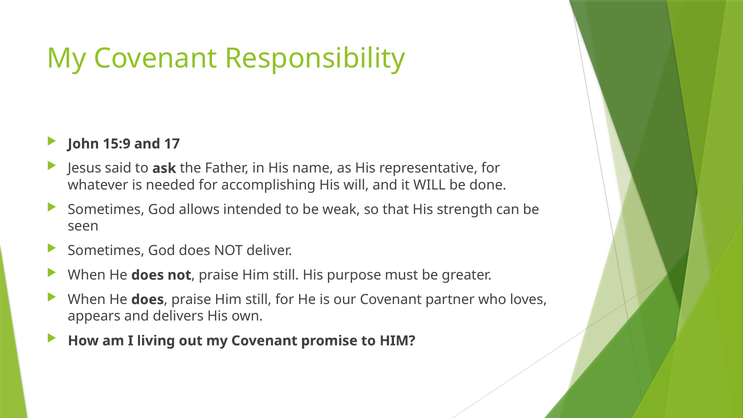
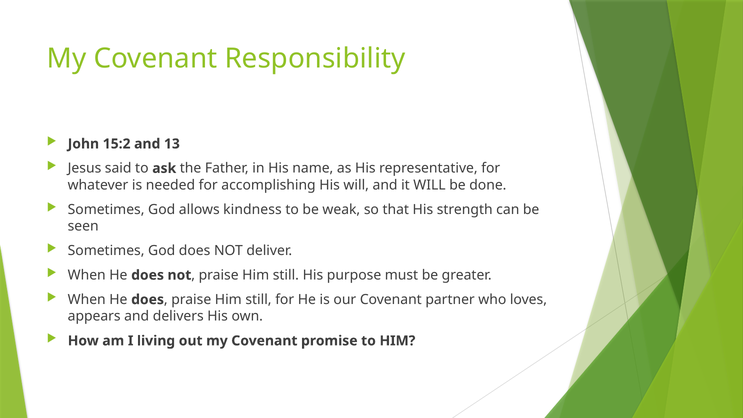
15:9: 15:9 -> 15:2
17: 17 -> 13
intended: intended -> kindness
